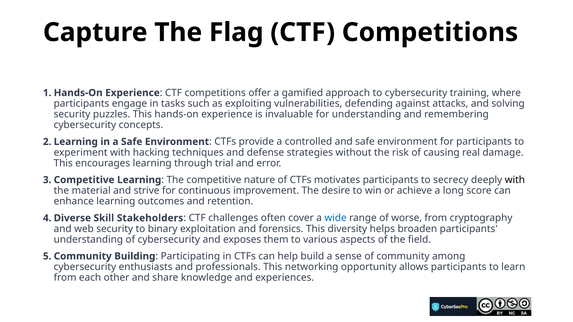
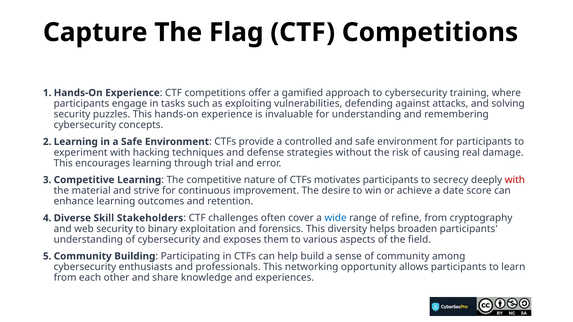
with at (515, 180) colour: black -> red
long: long -> date
worse: worse -> refine
